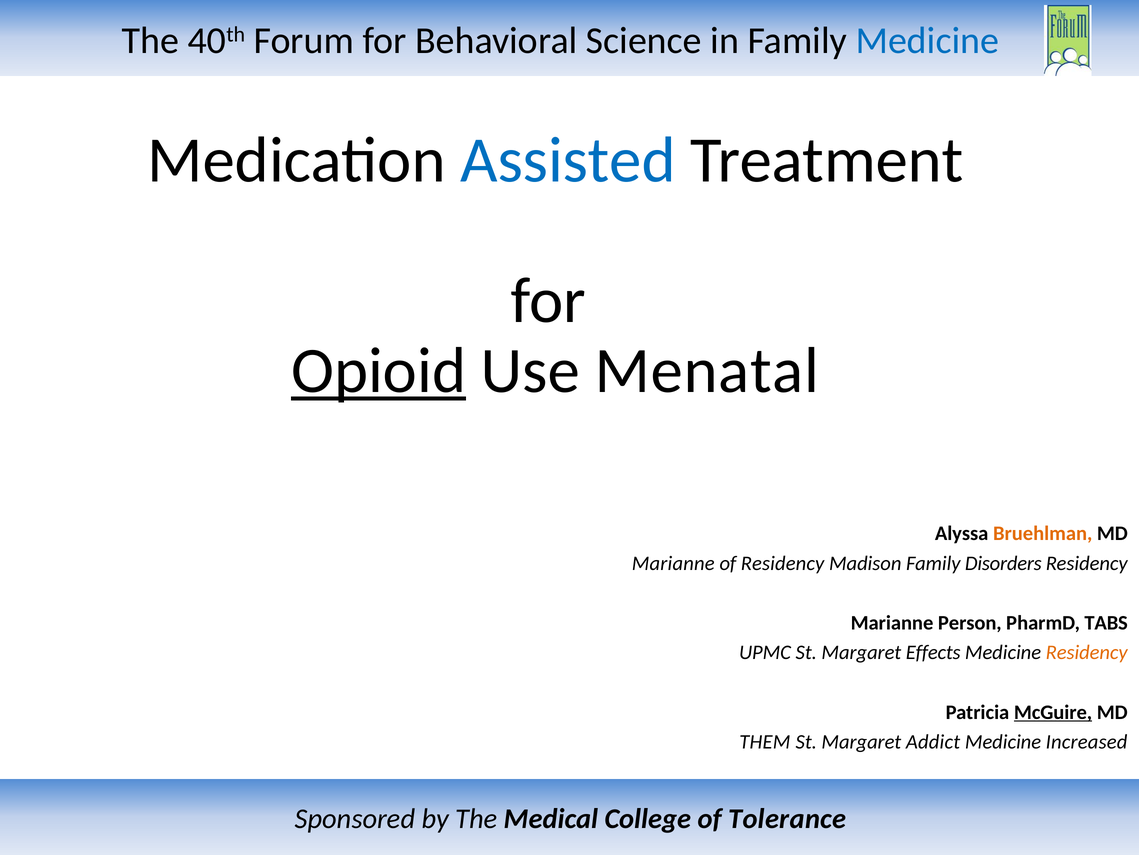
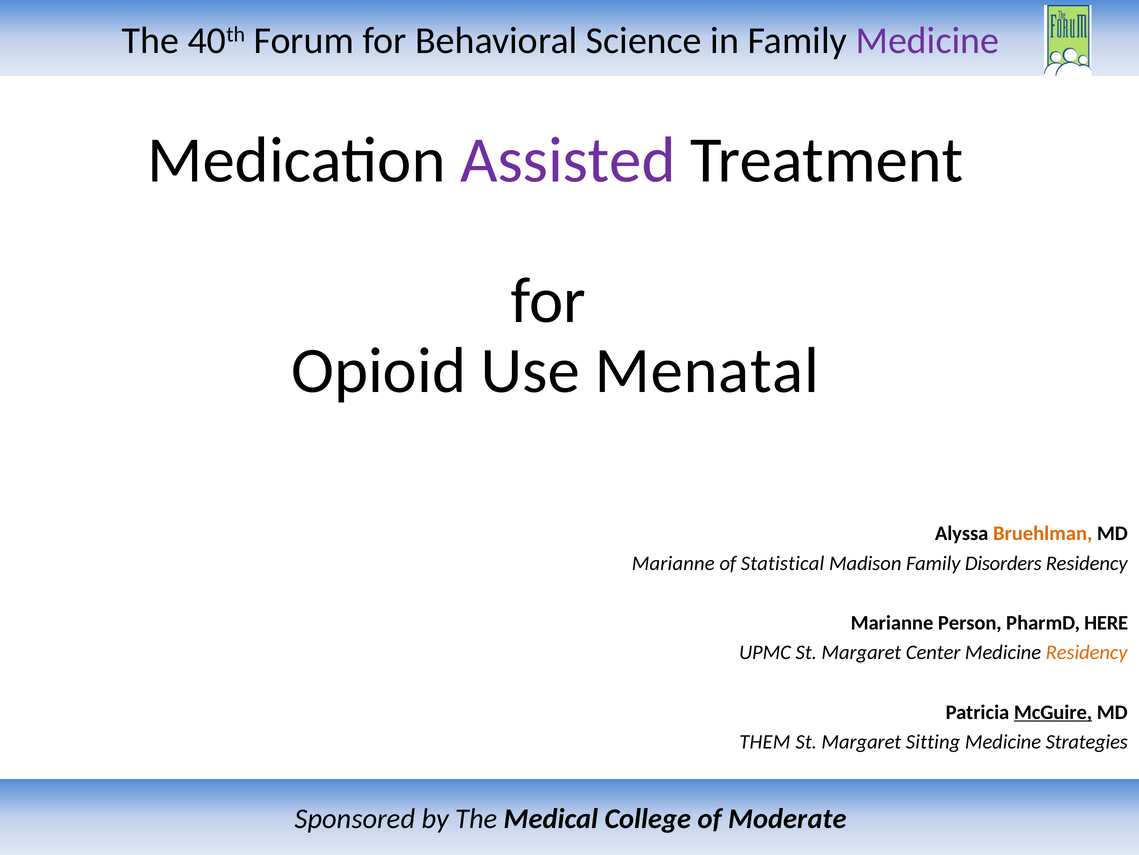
Medicine at (927, 41) colour: blue -> purple
Assisted colour: blue -> purple
Opioid underline: present -> none
of Residency: Residency -> Statistical
TABS: TABS -> HERE
Effects: Effects -> Center
Addict: Addict -> Sitting
Increased: Increased -> Strategies
Tolerance: Tolerance -> Moderate
